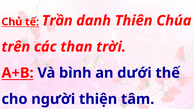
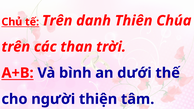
tế Trần: Trần -> Trên
